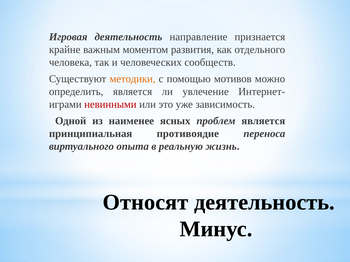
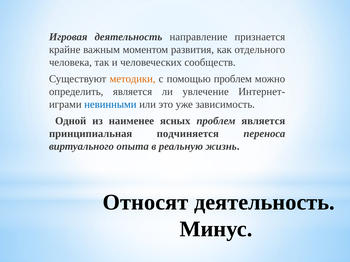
помощью мотивов: мотивов -> проблем
невинными colour: red -> blue
противоядие: противоядие -> подчиняется
